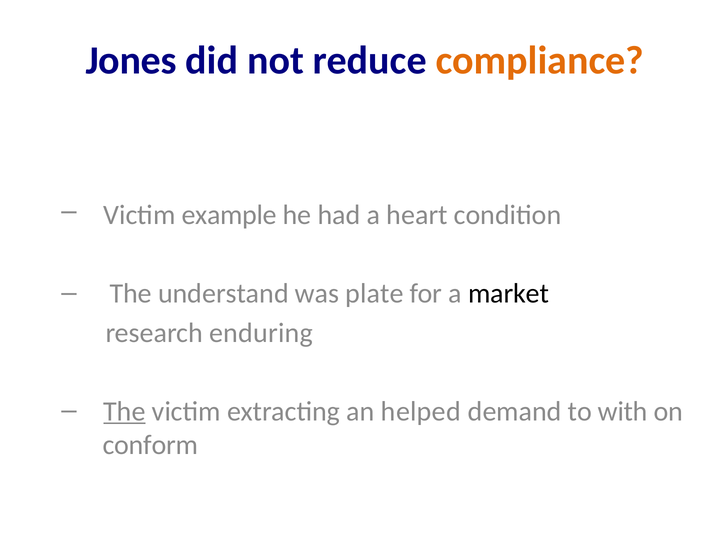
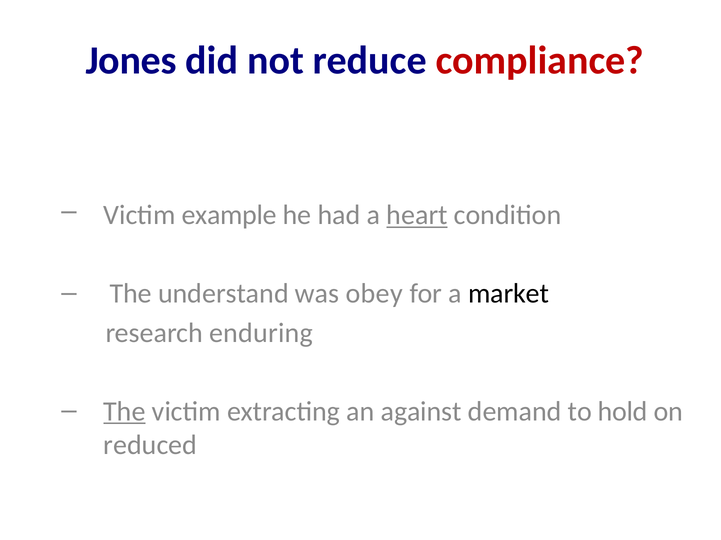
compliance colour: orange -> red
heart underline: none -> present
plate: plate -> obey
helped: helped -> against
with: with -> hold
conform: conform -> reduced
